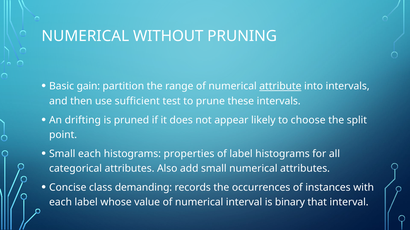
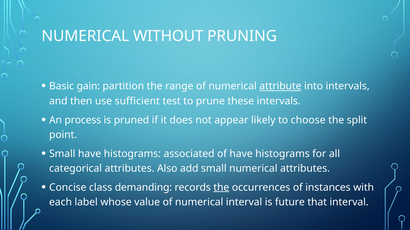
drifting: drifting -> process
Small each: each -> have
properties: properties -> associated
of label: label -> have
the at (221, 188) underline: none -> present
binary: binary -> future
